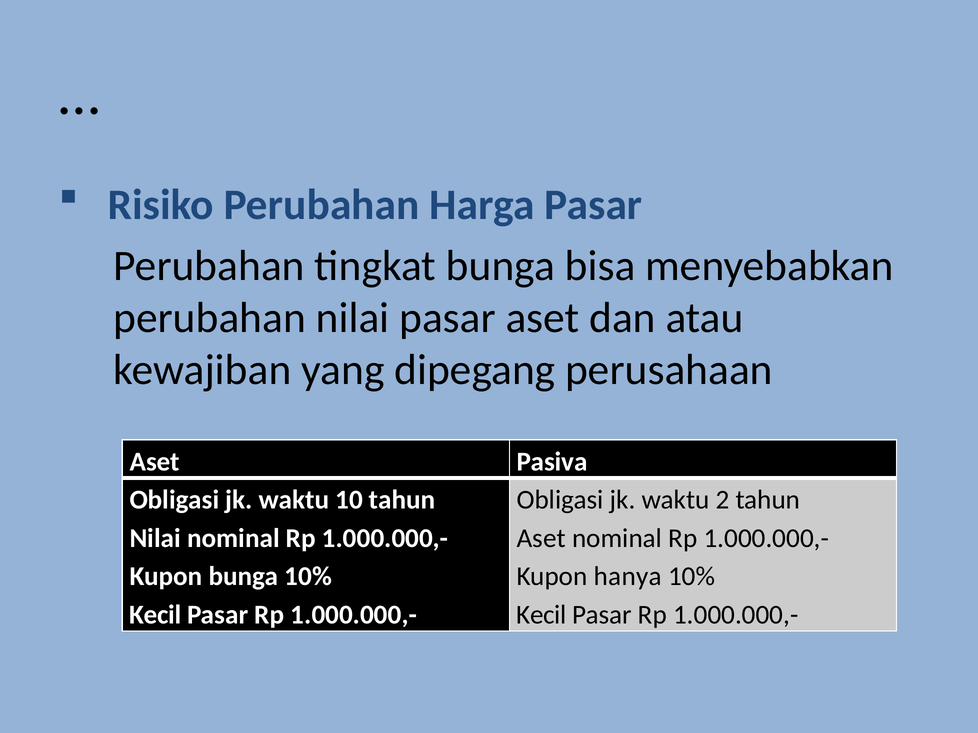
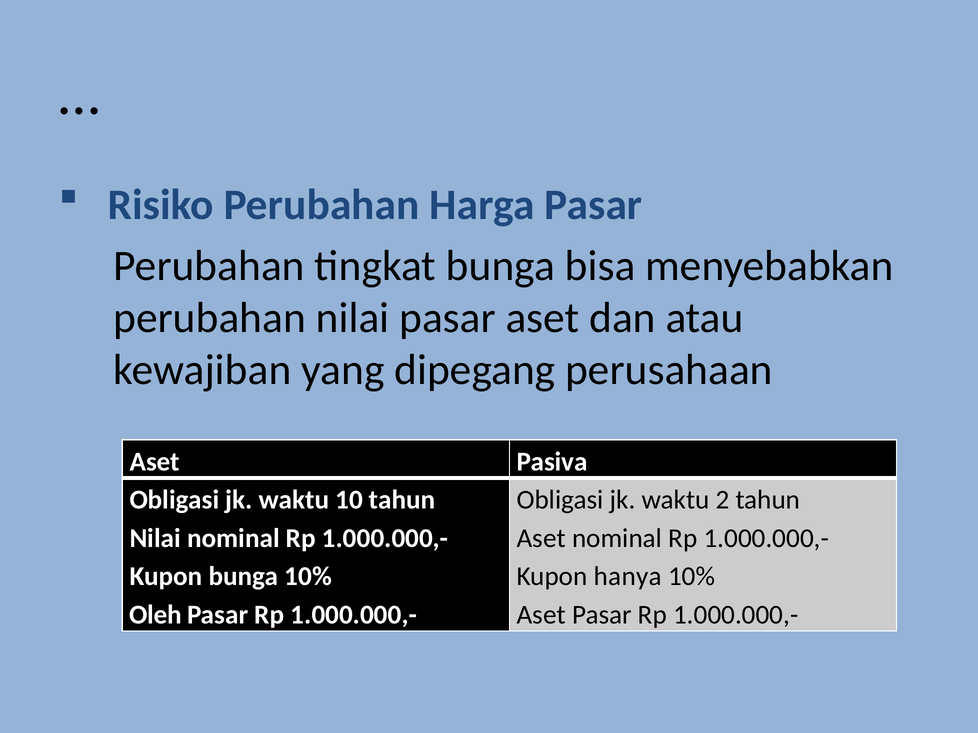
Kecil at (155, 615): Kecil -> Oleh
Kecil at (541, 615): Kecil -> Aset
